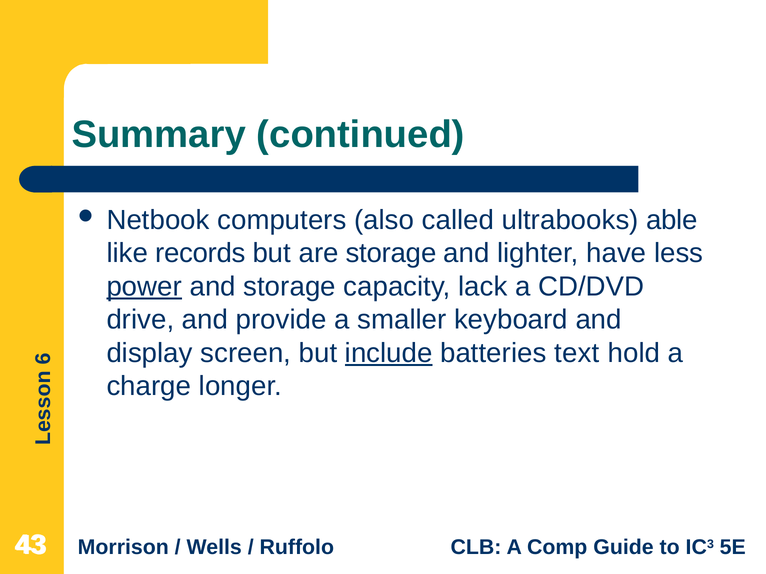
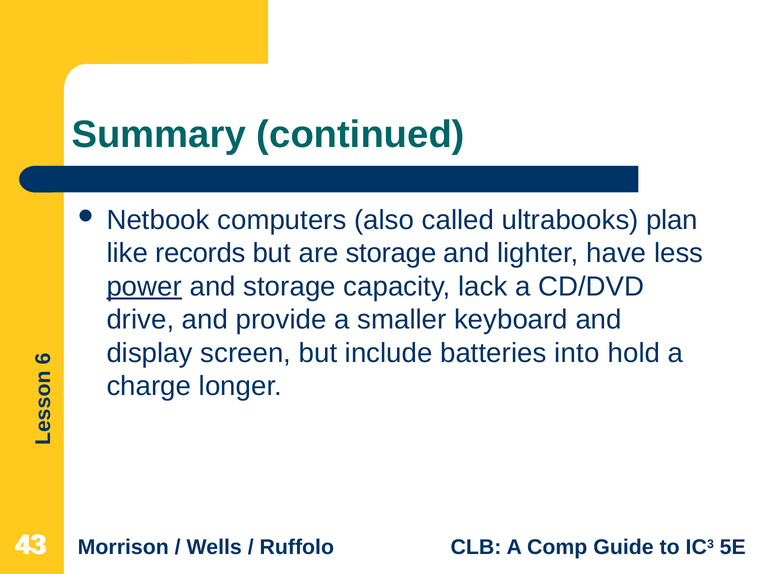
able: able -> plan
include underline: present -> none
text: text -> into
